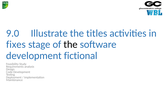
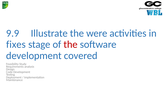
9.0: 9.0 -> 9.9
titles: titles -> were
the at (71, 44) colour: black -> red
fictional: fictional -> covered
